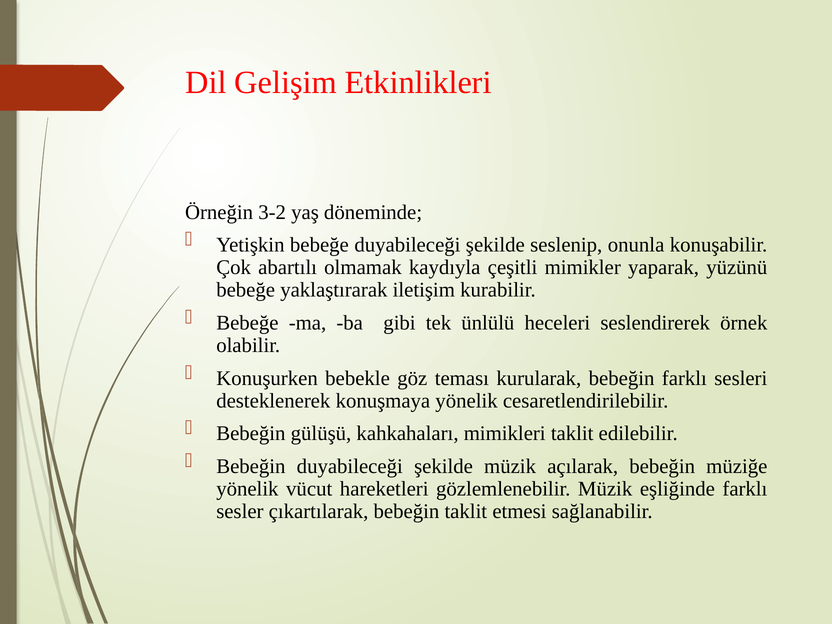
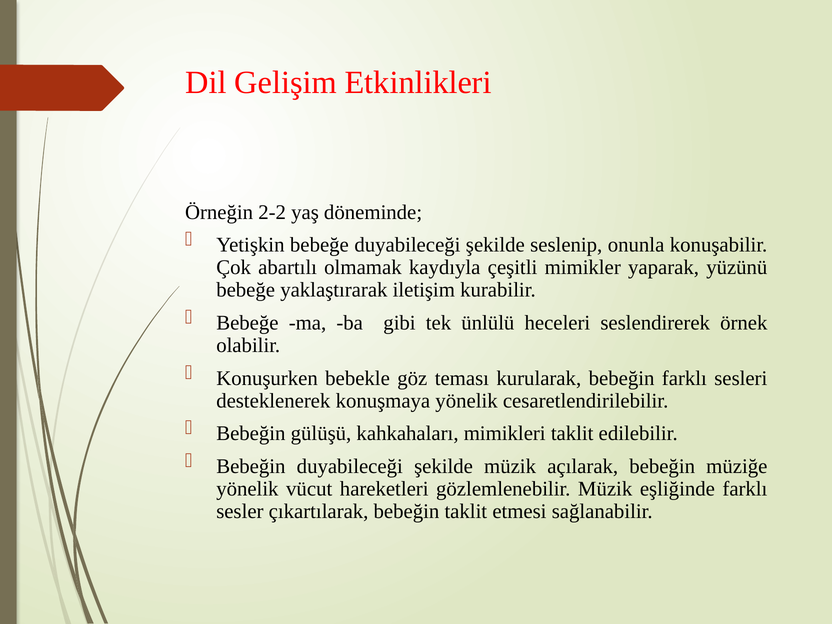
3-2: 3-2 -> 2-2
